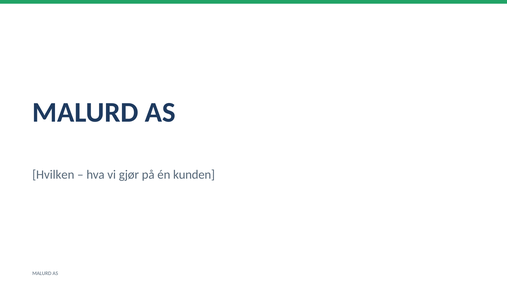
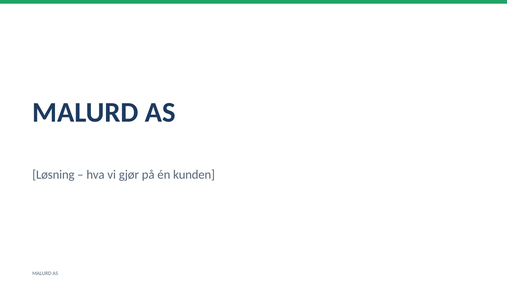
Hvilken: Hvilken -> Løsning
